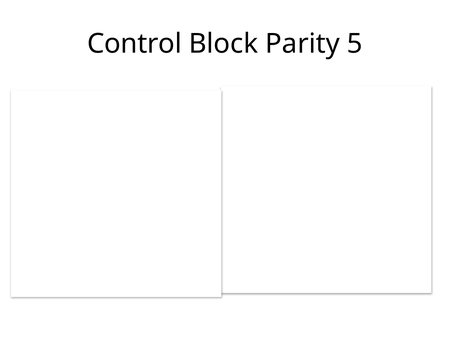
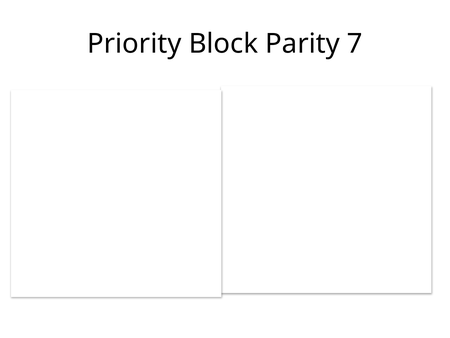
Control: Control -> Priority
5: 5 -> 7
